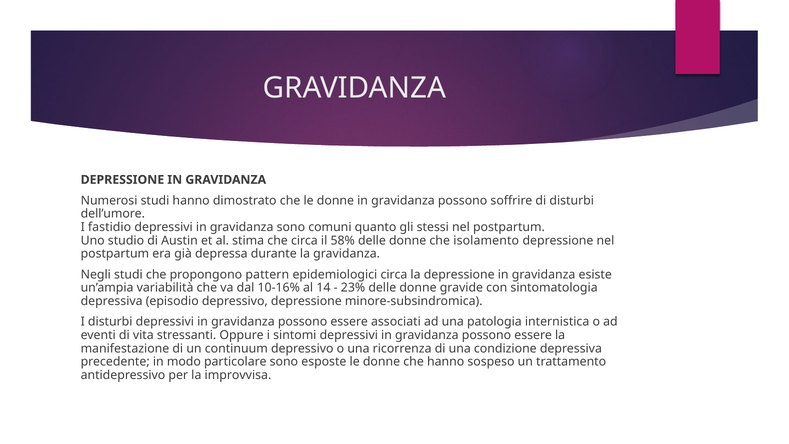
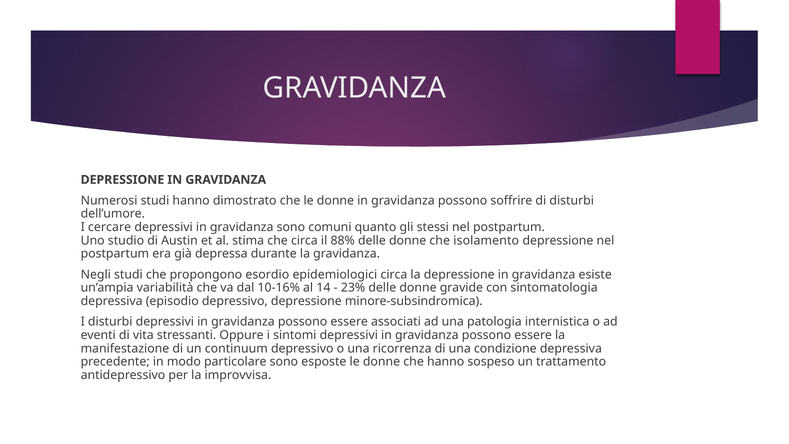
fastidio: fastidio -> cercare
58%: 58% -> 88%
pattern: pattern -> esordio
